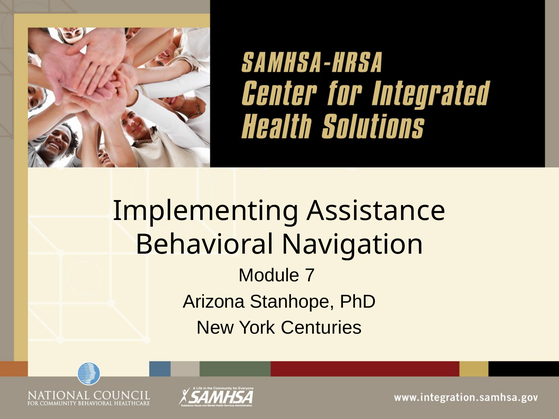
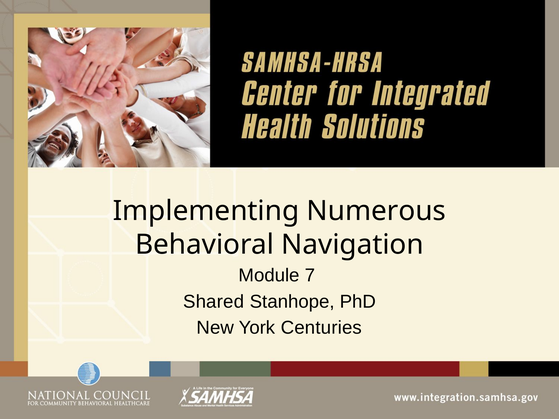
Assistance: Assistance -> Numerous
Arizona: Arizona -> Shared
